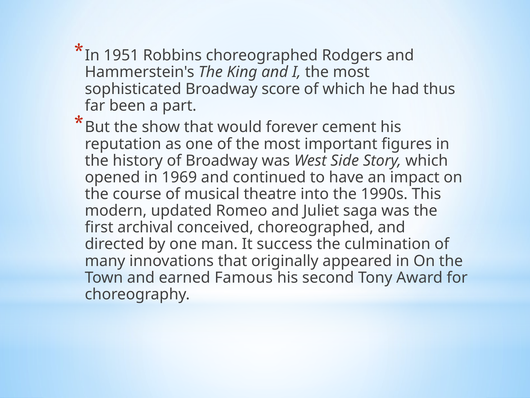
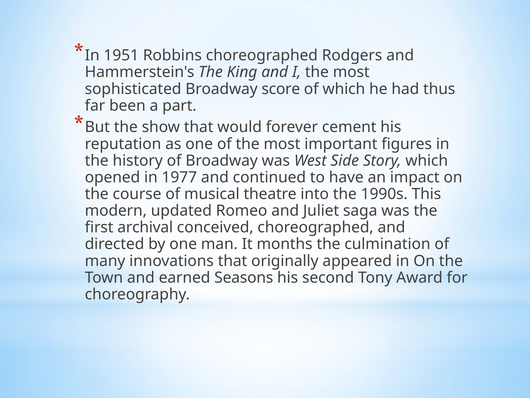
1969: 1969 -> 1977
success: success -> months
Famous: Famous -> Seasons
